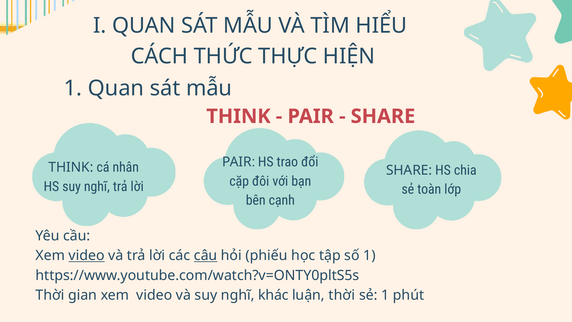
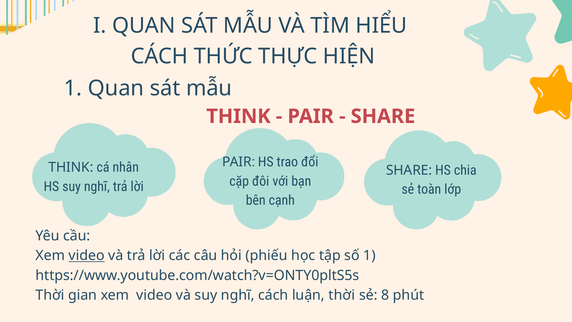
câu underline: present -> none
nghĩ khác: khác -> cách
sẻ 1: 1 -> 8
